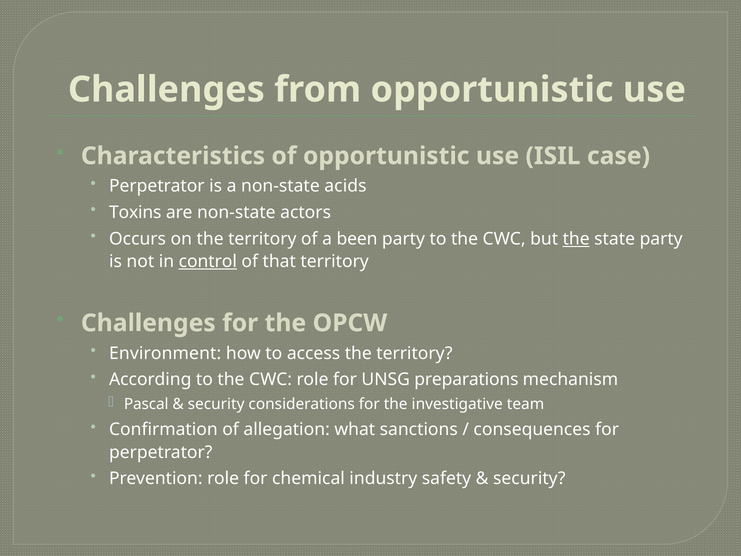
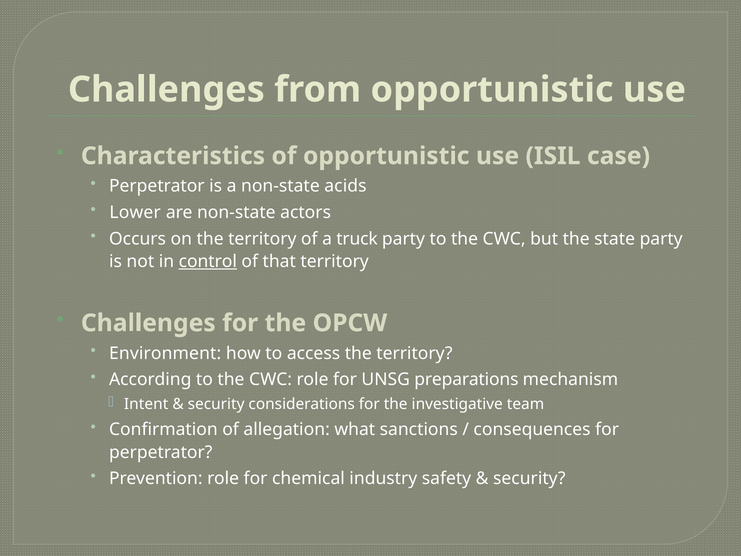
Toxins: Toxins -> Lower
been: been -> truck
the at (576, 239) underline: present -> none
Pascal: Pascal -> Intent
